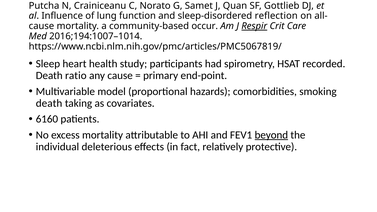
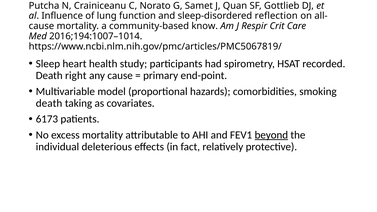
occur: occur -> know
Respir underline: present -> none
ratio: ratio -> right
6160: 6160 -> 6173
